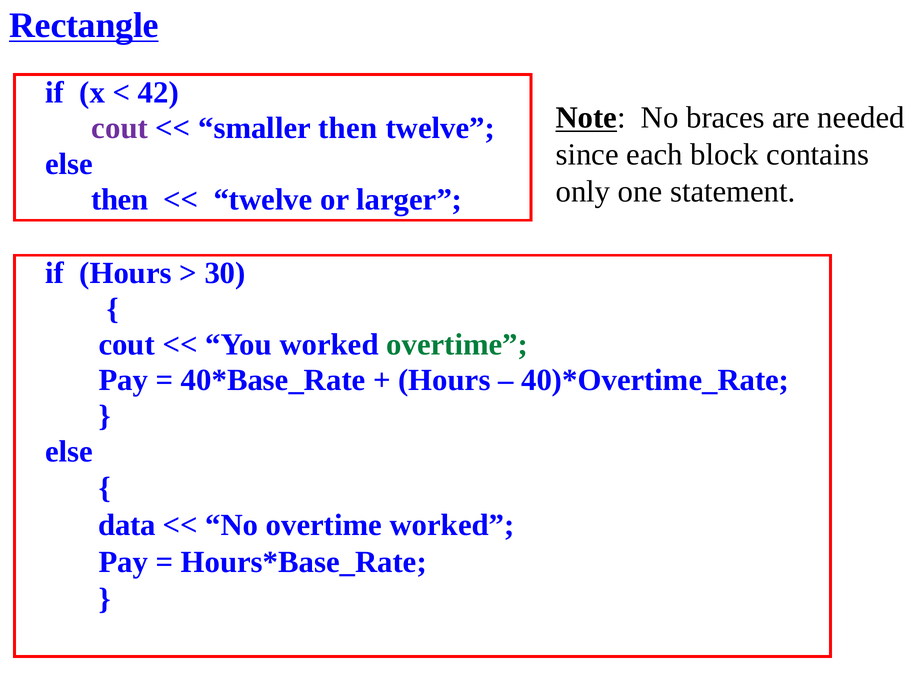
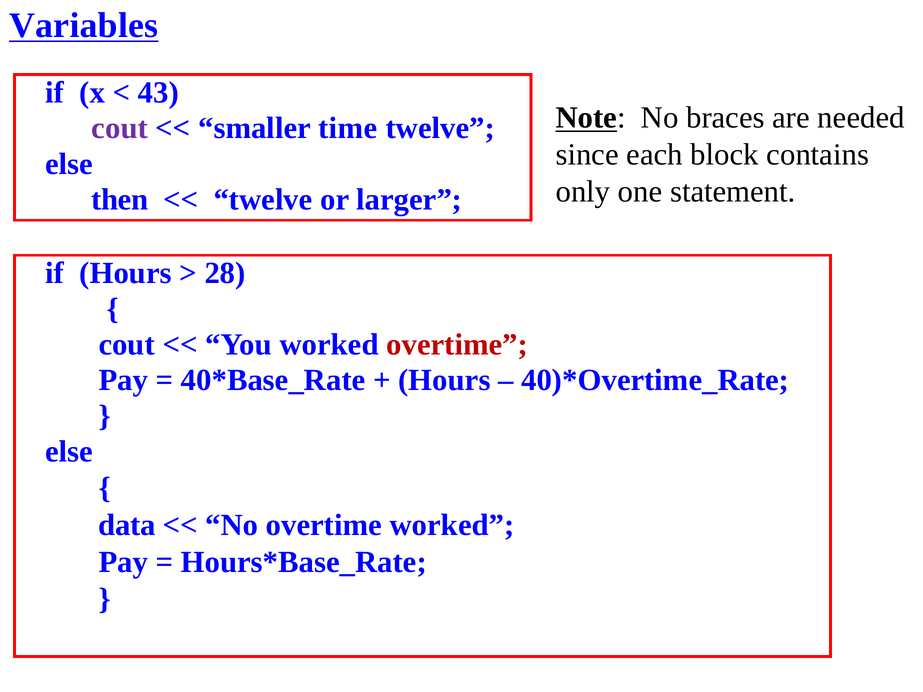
Rectangle: Rectangle -> Variables
42: 42 -> 43
smaller then: then -> time
30: 30 -> 28
overtime at (457, 345) colour: green -> red
